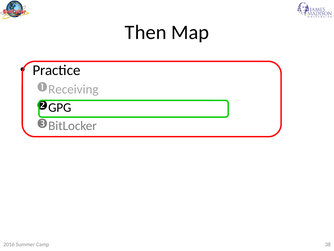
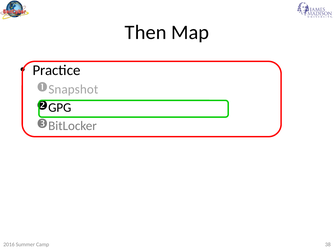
Receiving: Receiving -> Snapshot
